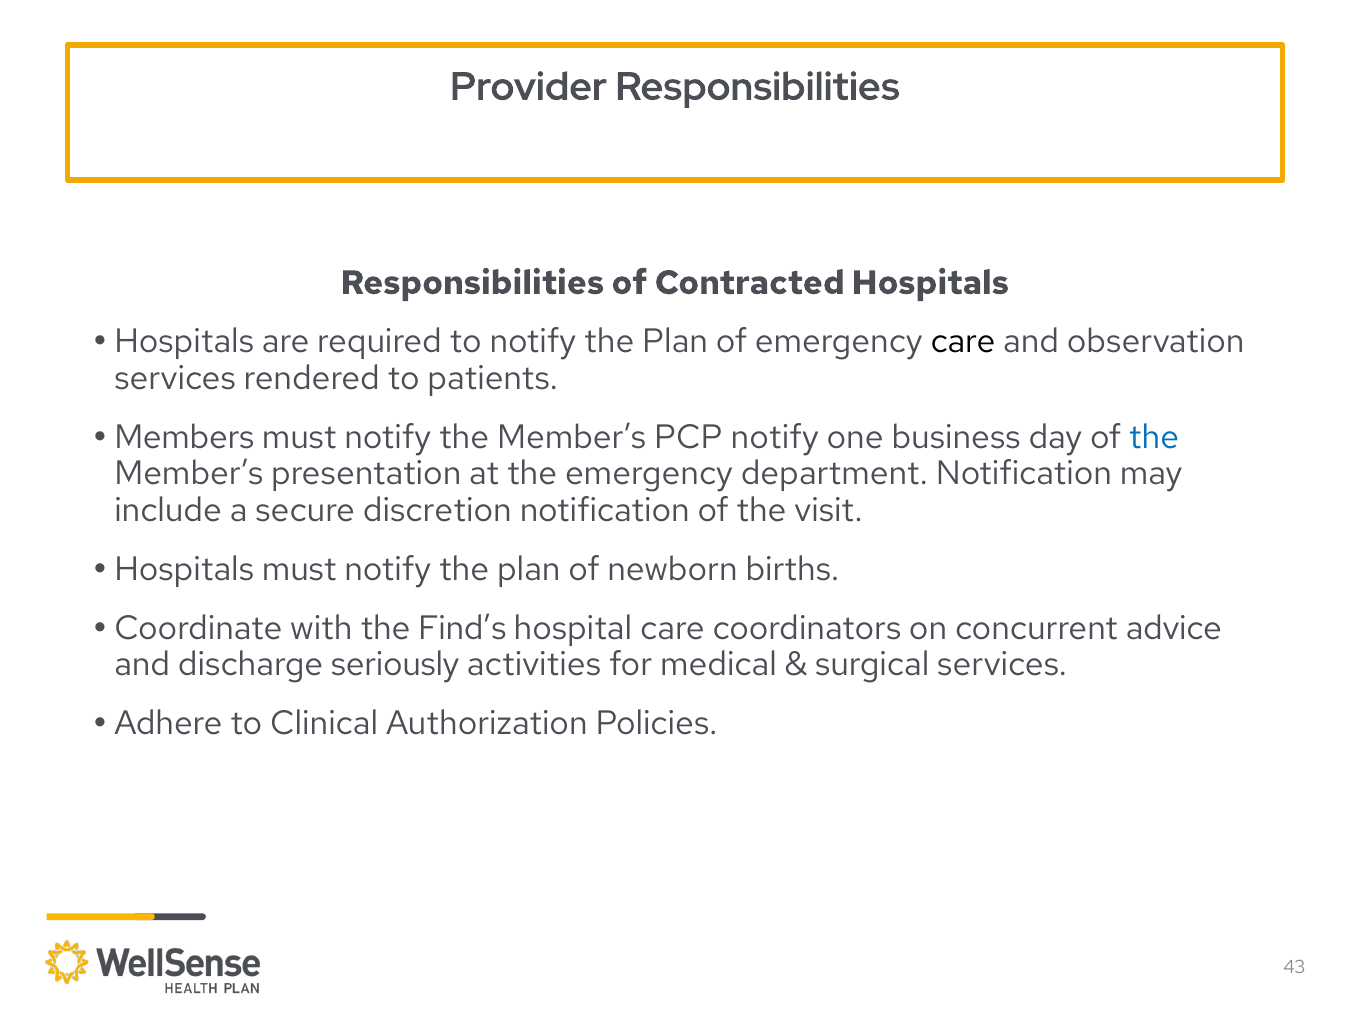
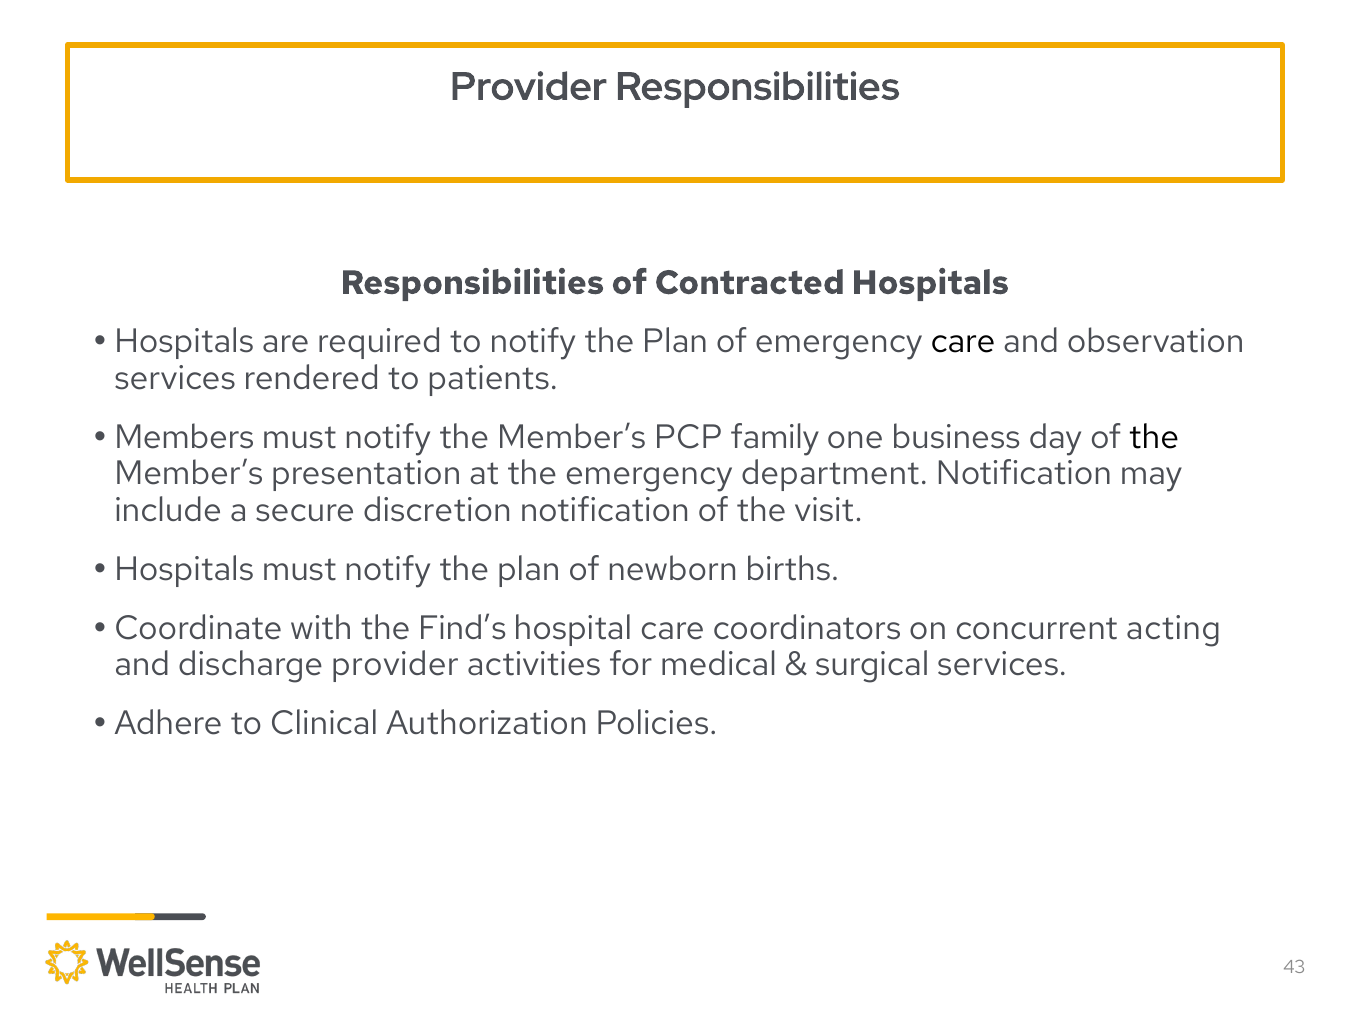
PCP notify: notify -> family
the at (1154, 437) colour: blue -> black
advice: advice -> acting
discharge seriously: seriously -> provider
